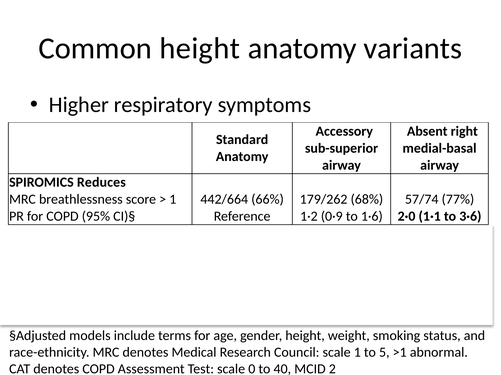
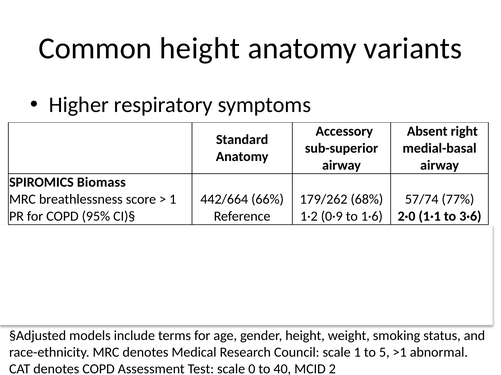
Reduces: Reduces -> Biomass
